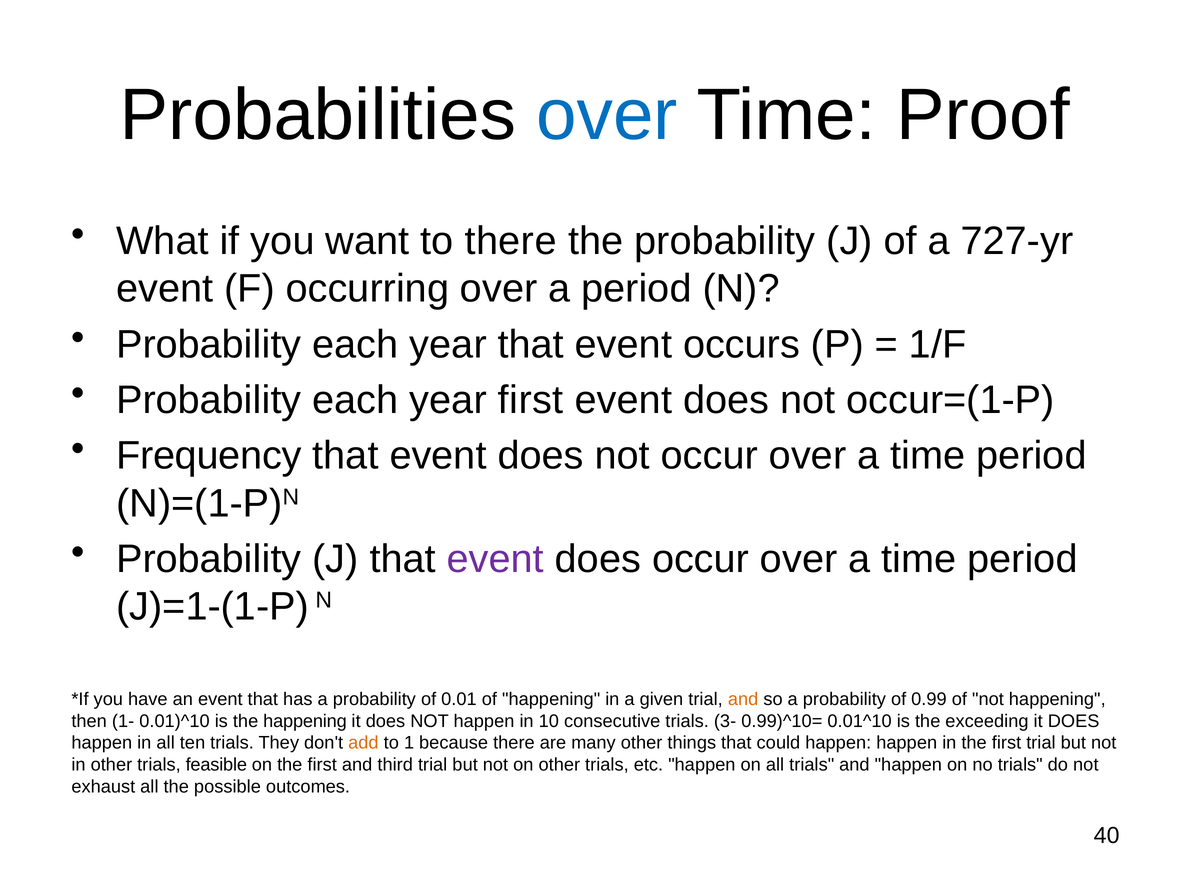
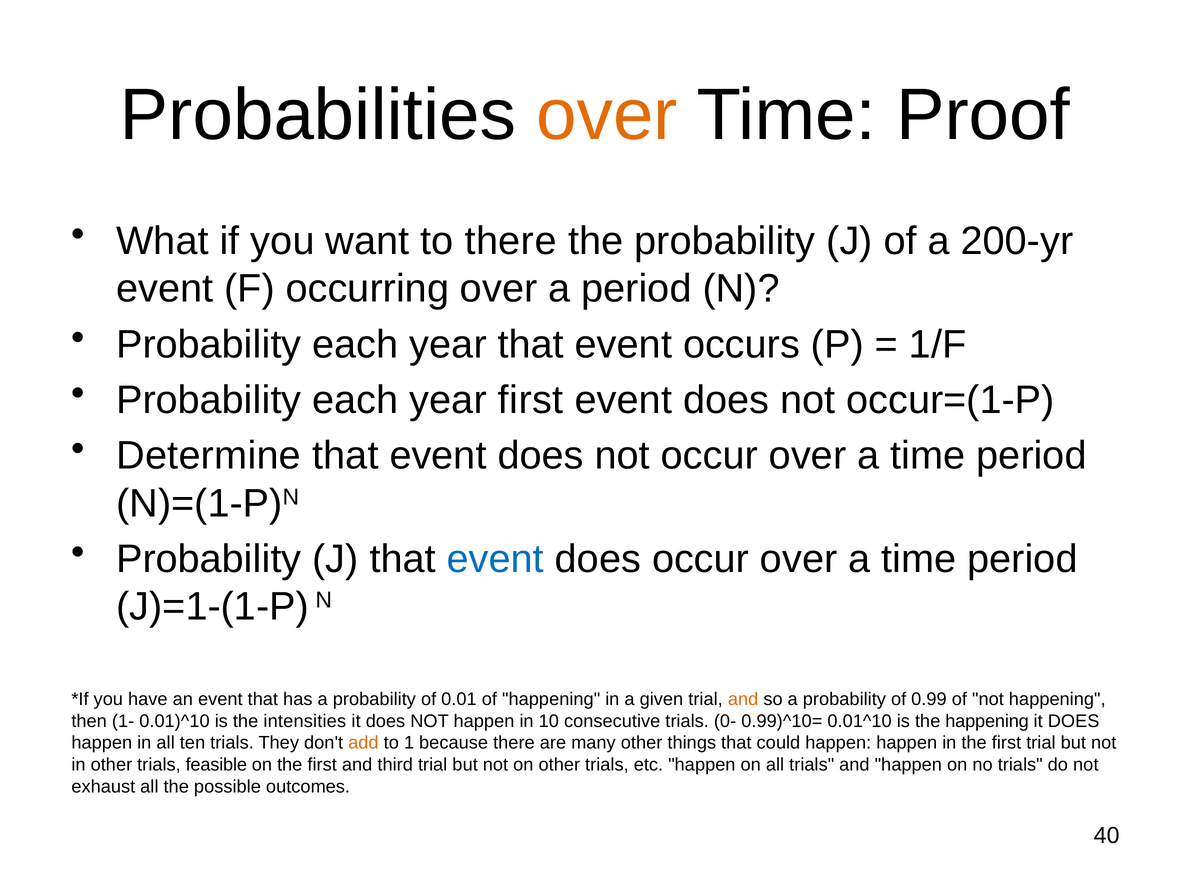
over at (607, 115) colour: blue -> orange
727-yr: 727-yr -> 200-yr
Frequency: Frequency -> Determine
event at (495, 559) colour: purple -> blue
the happening: happening -> intensities
3-: 3- -> 0-
the exceeding: exceeding -> happening
